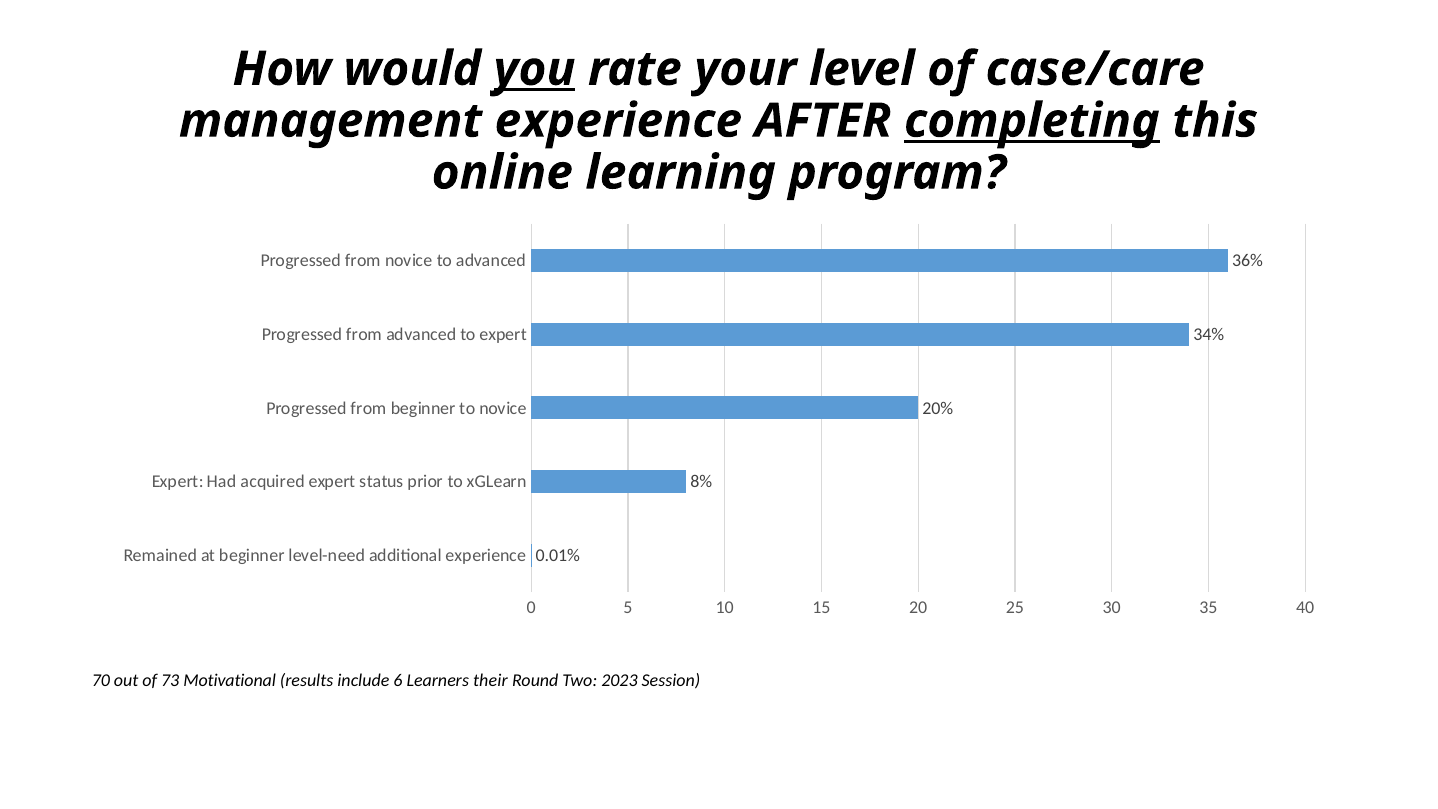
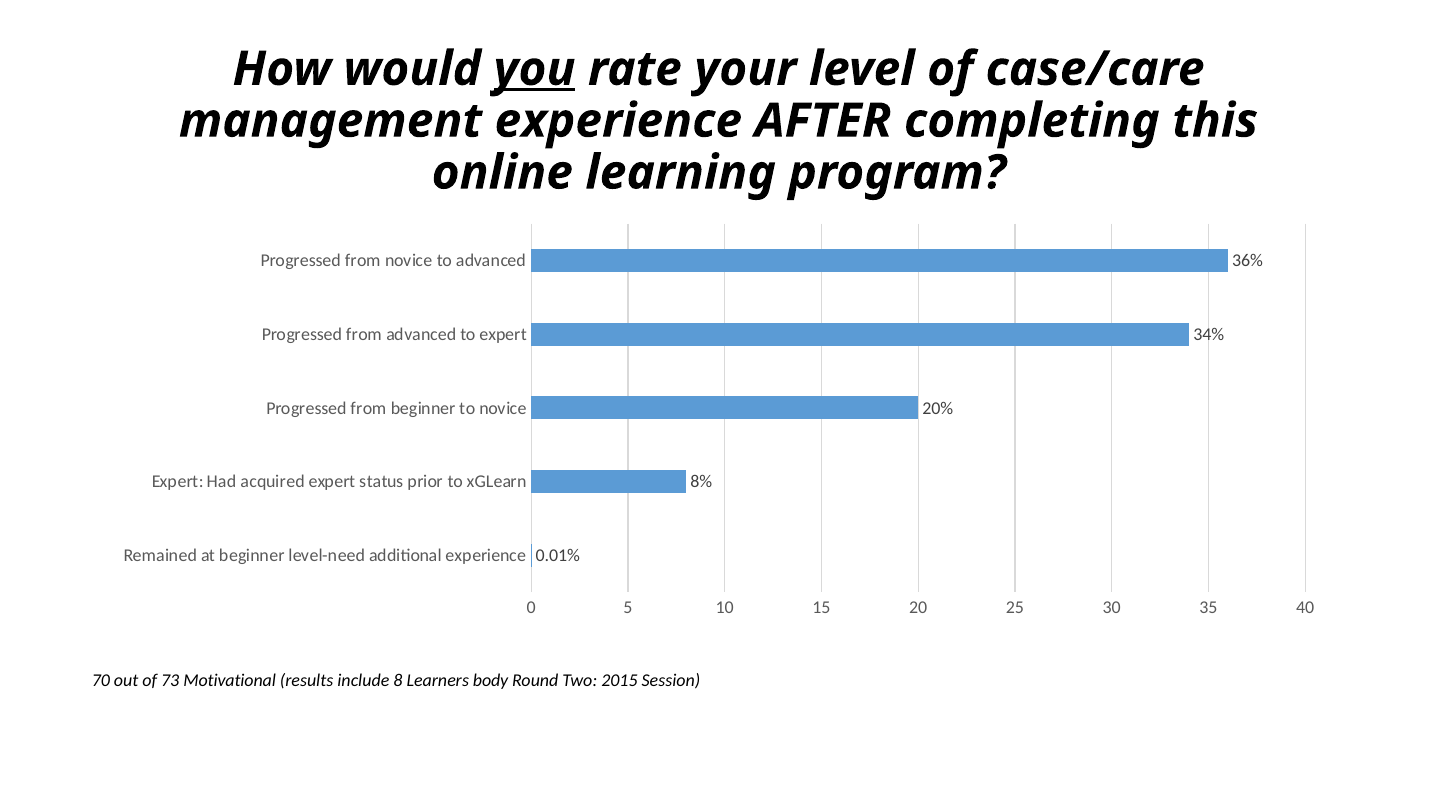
completing underline: present -> none
6: 6 -> 8
their: their -> body
2023: 2023 -> 2015
